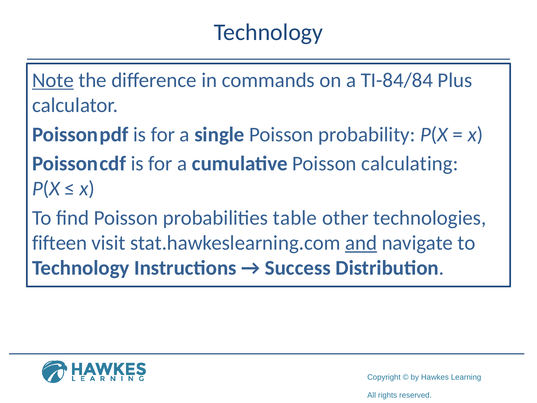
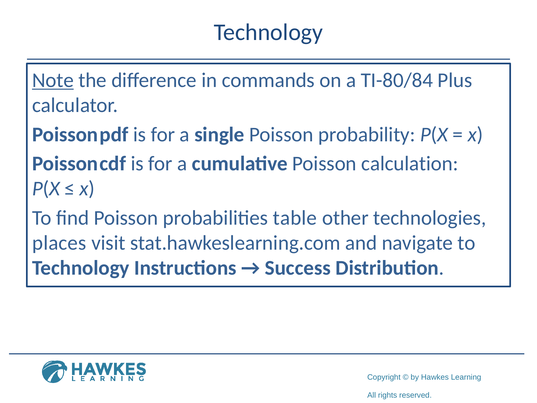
TI-84/84: TI-84/84 -> TI-80/84
calculating: calculating -> calculation
fifteen: fifteen -> places
and underline: present -> none
